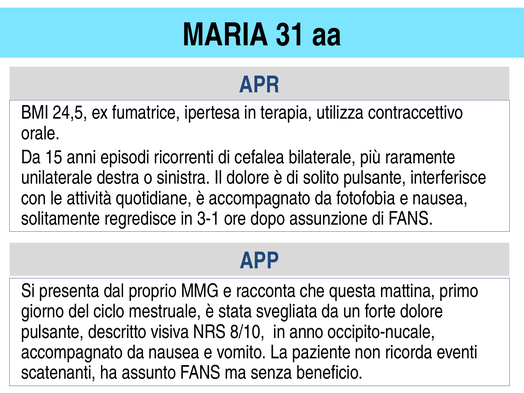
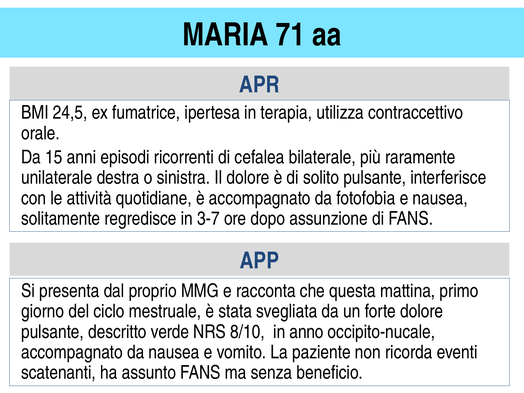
31: 31 -> 71
3-1: 3-1 -> 3-7
visiva: visiva -> verde
